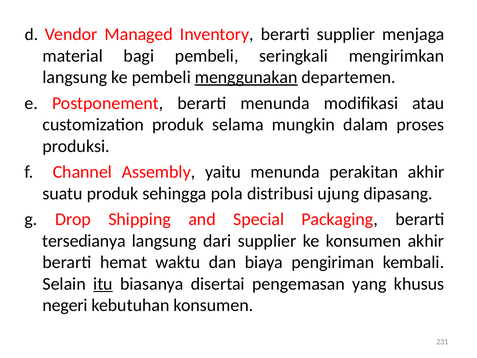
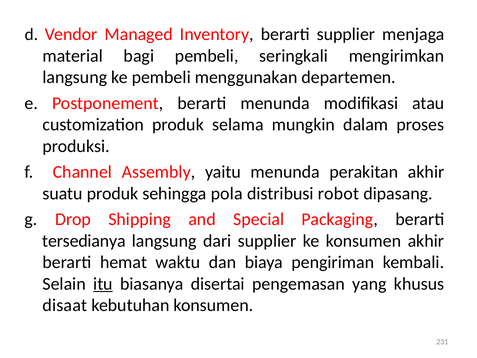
menggunakan underline: present -> none
ujung: ujung -> robot
negeri: negeri -> disaat
